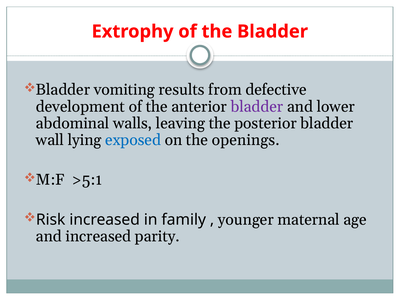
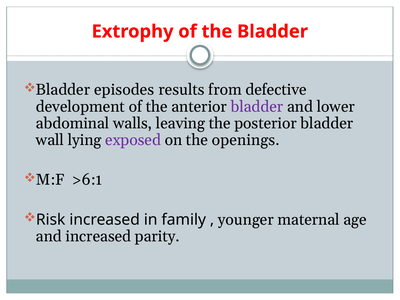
vomiting: vomiting -> episodes
exposed colour: blue -> purple
>5:1: >5:1 -> >6:1
